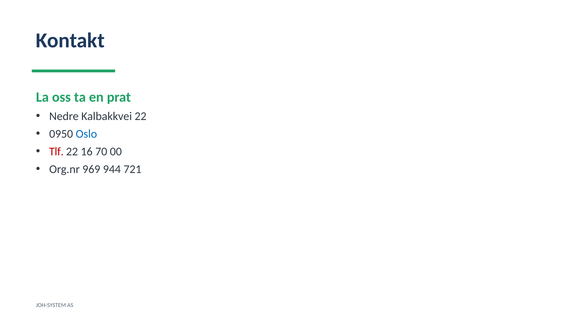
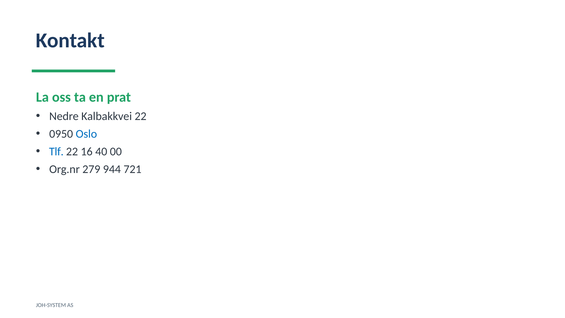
Tlf colour: red -> blue
70: 70 -> 40
969: 969 -> 279
